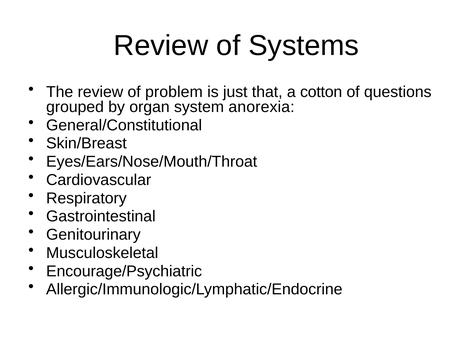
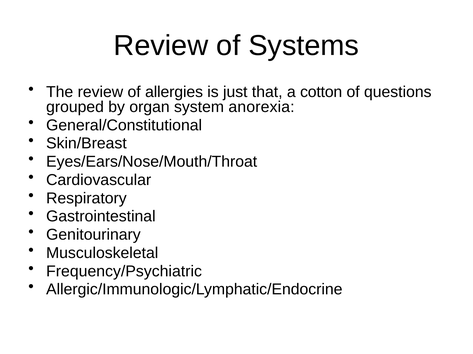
problem: problem -> allergies
Encourage/Psychiatric: Encourage/Psychiatric -> Frequency/Psychiatric
